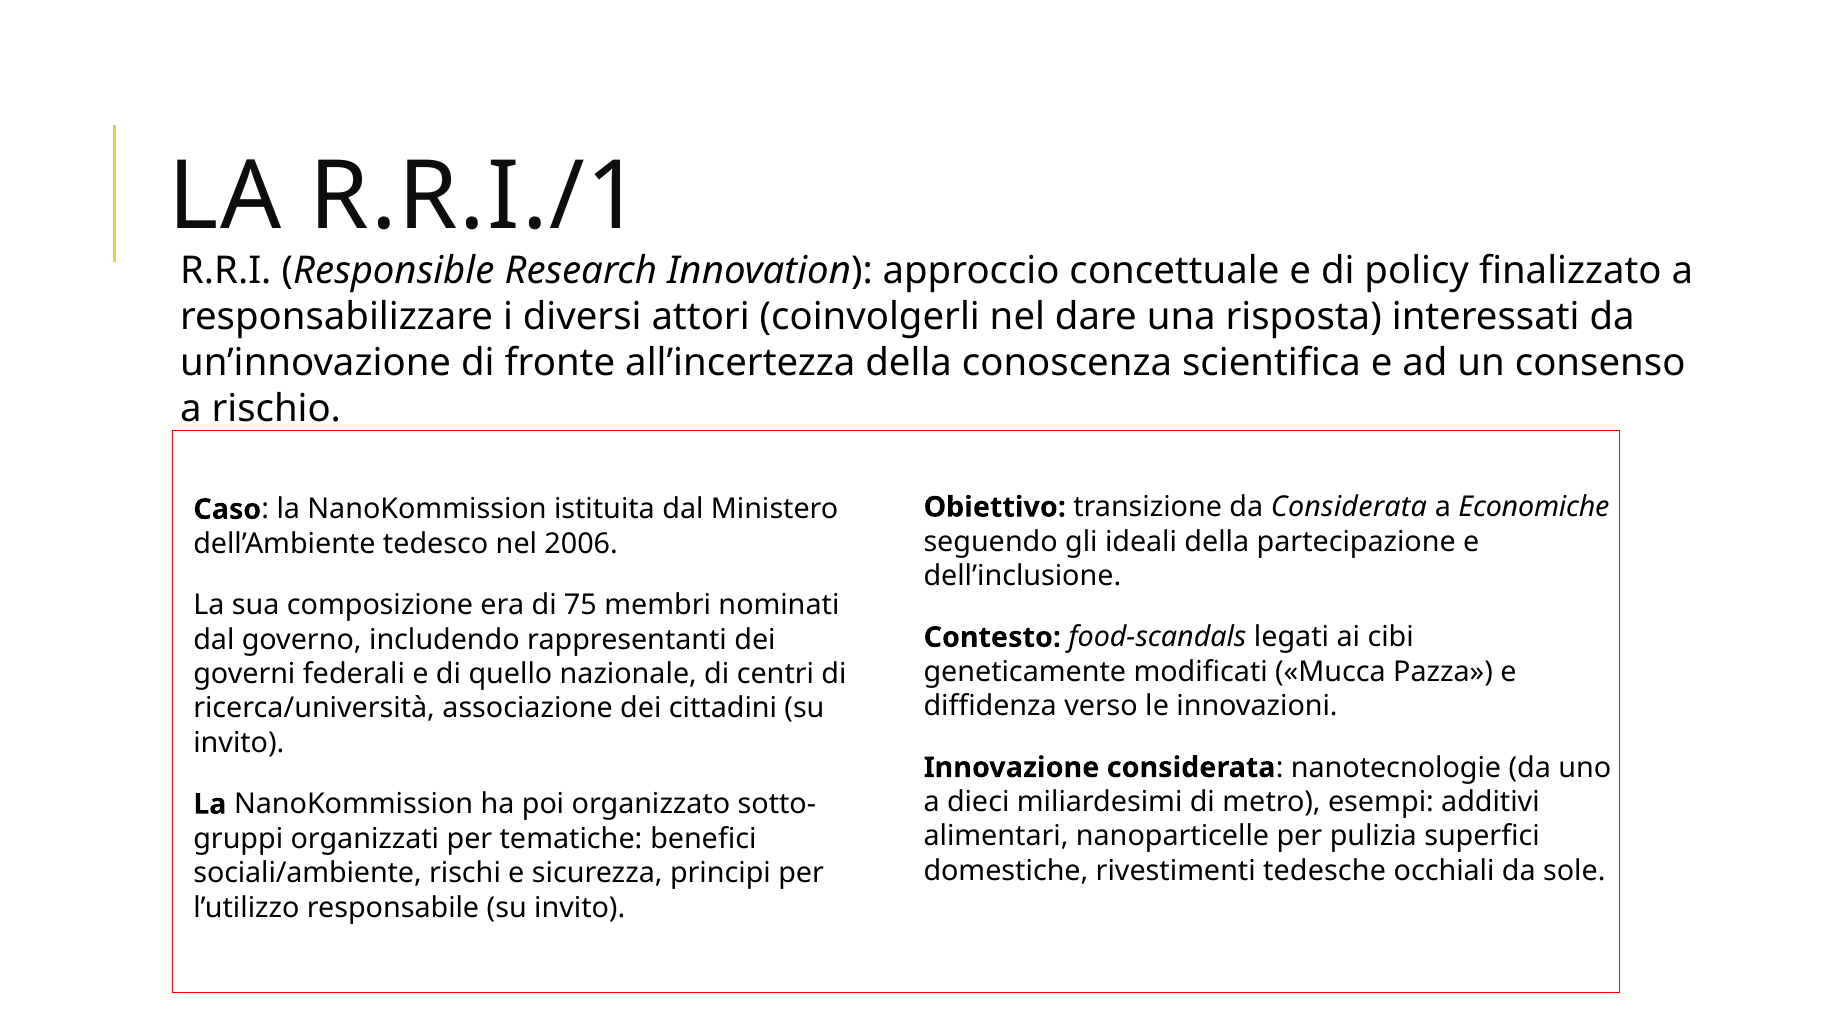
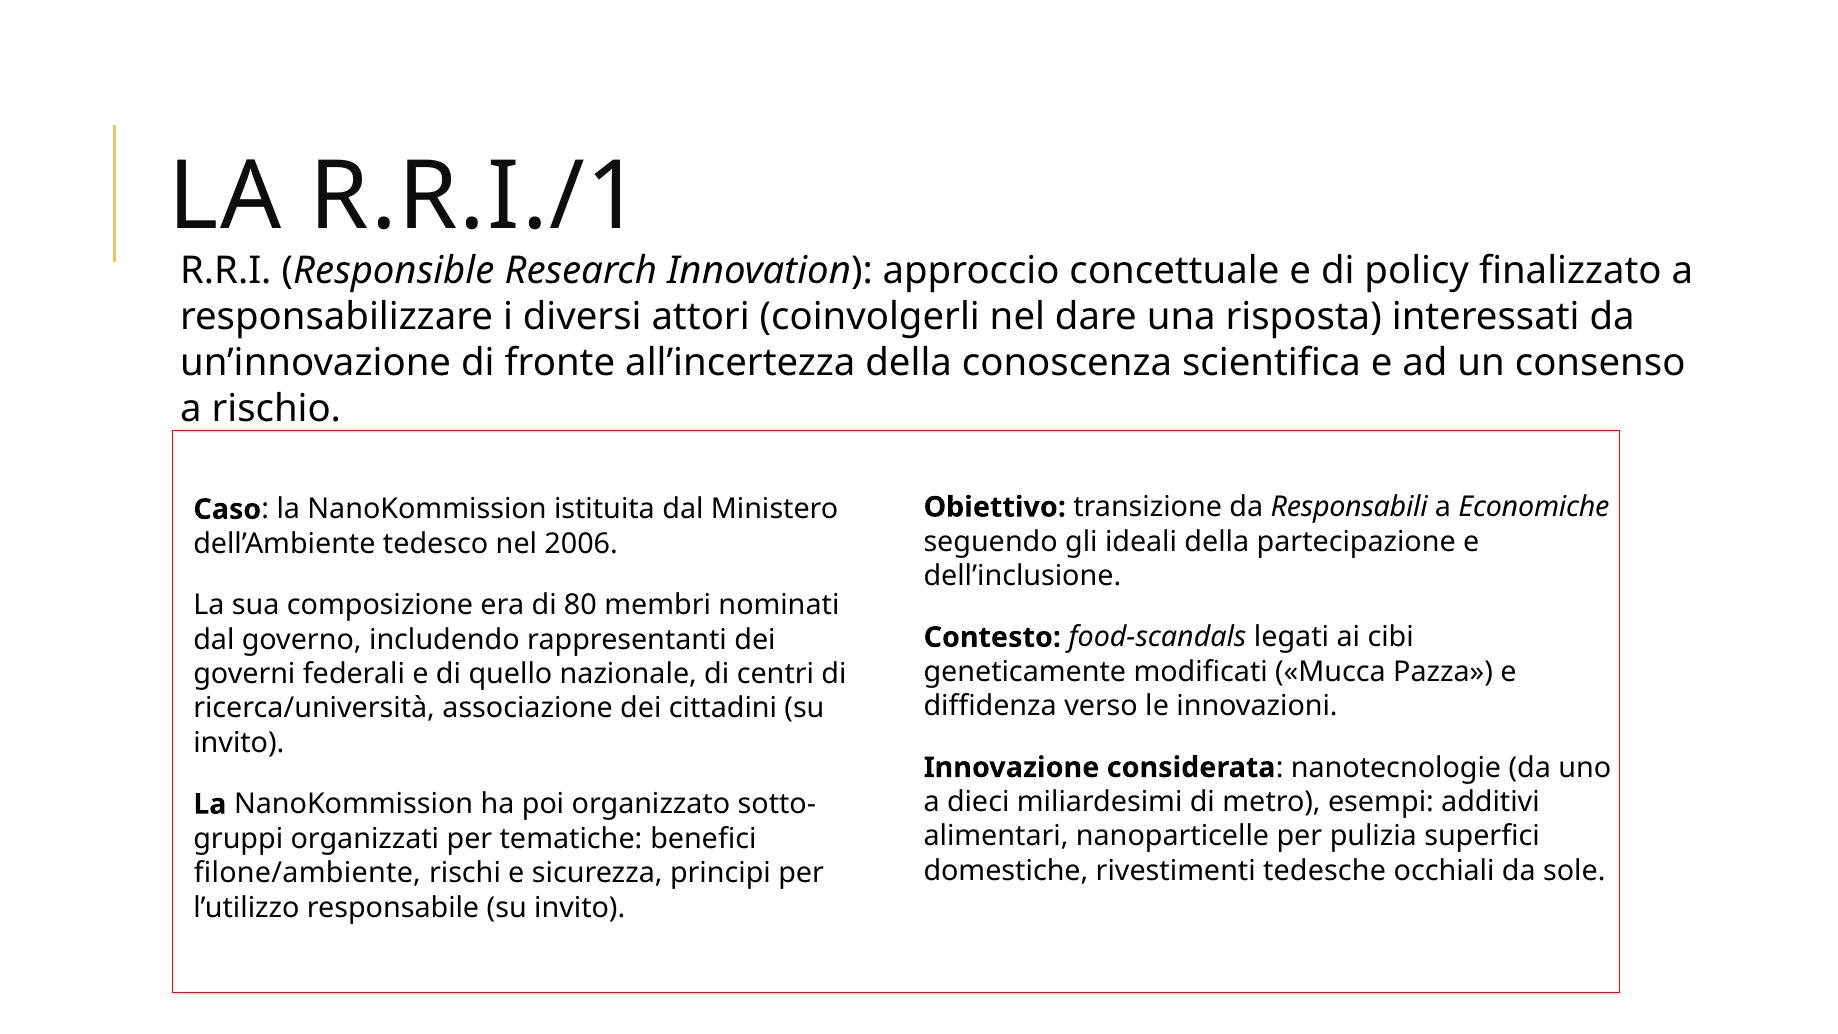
da Considerata: Considerata -> Responsabili
75: 75 -> 80
sociali/ambiente: sociali/ambiente -> filone/ambiente
